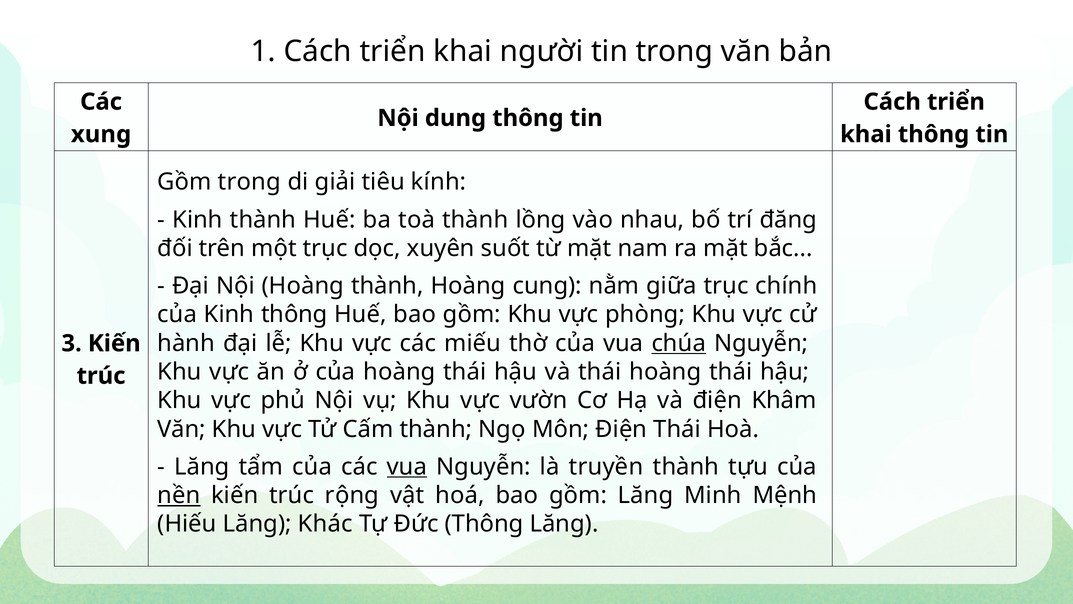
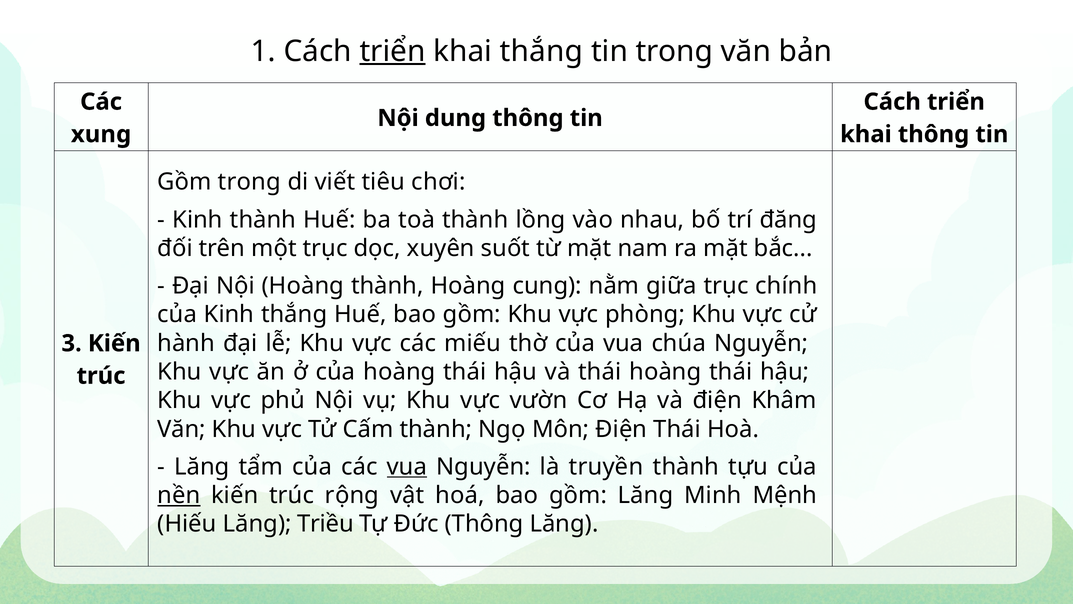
triển at (393, 51) underline: none -> present
khai người: người -> thắng
giải: giải -> viết
kính: kính -> chơi
Kinh thông: thông -> thắng
chúa underline: present -> none
Khác: Khác -> Triều
